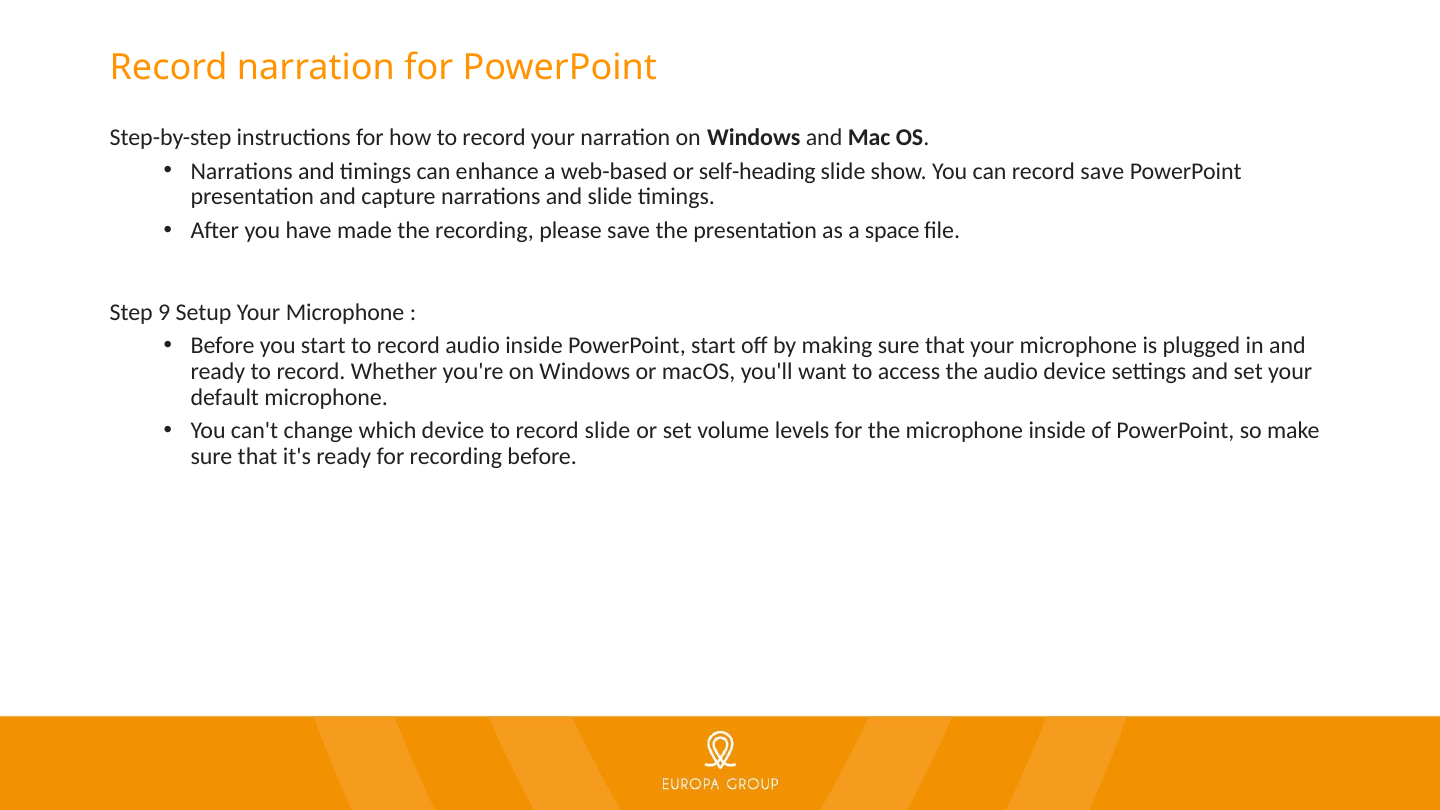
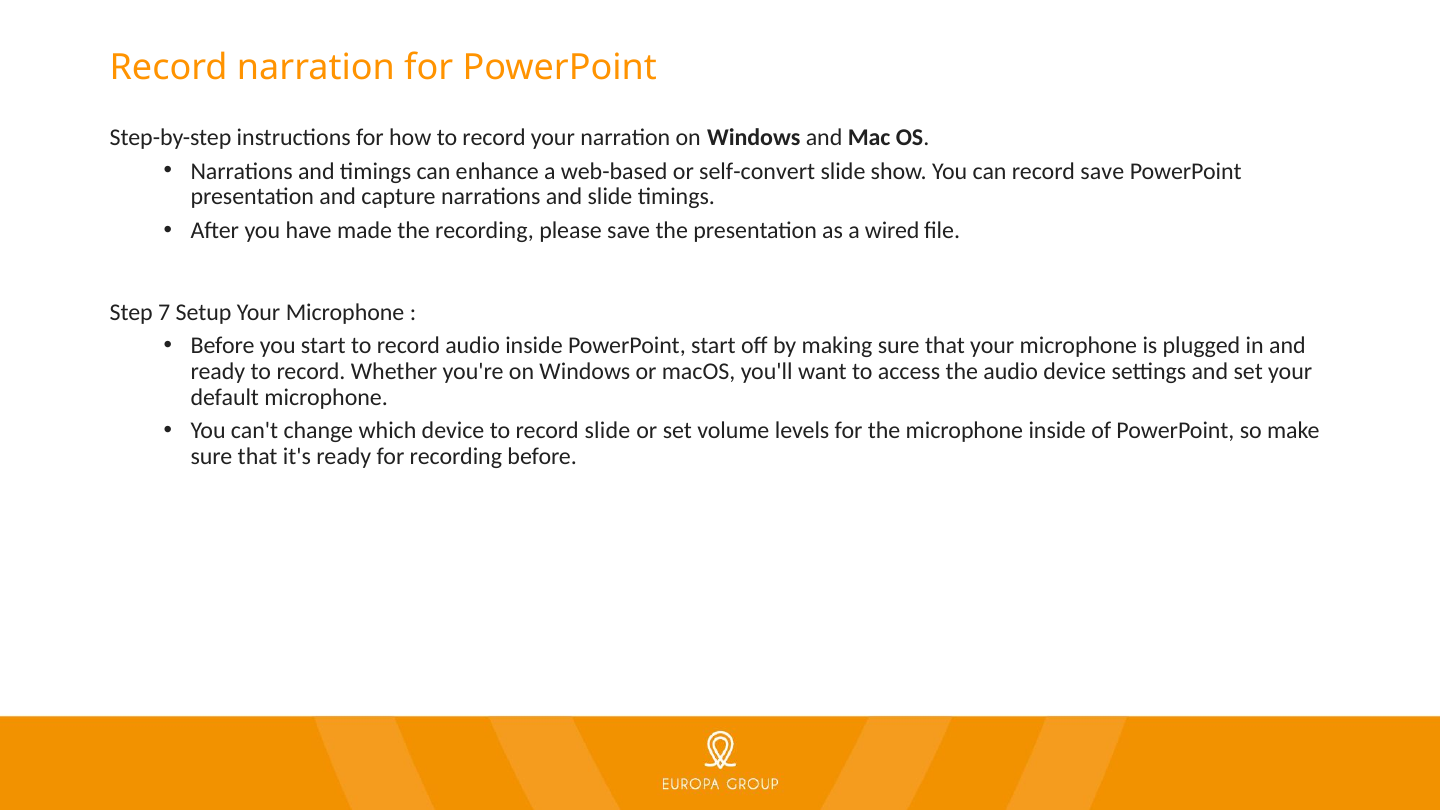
self-heading: self-heading -> self-convert
space: space -> wired
9: 9 -> 7
